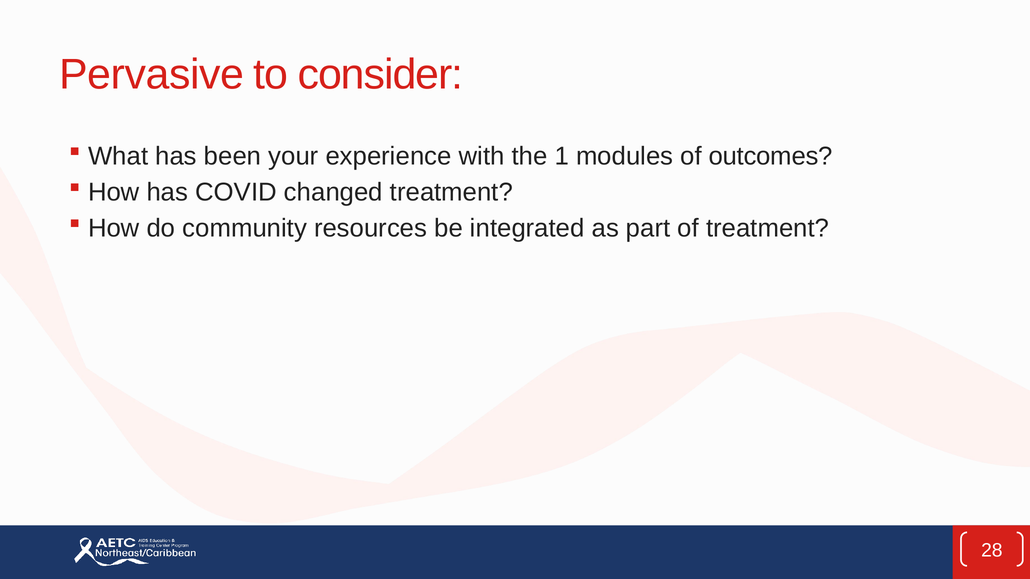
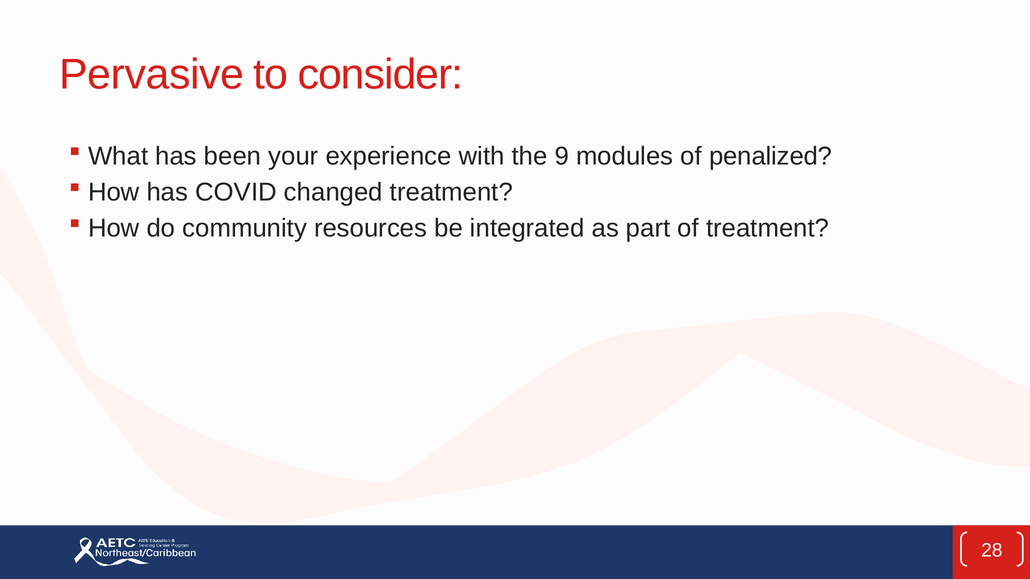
1: 1 -> 9
outcomes: outcomes -> penalized
